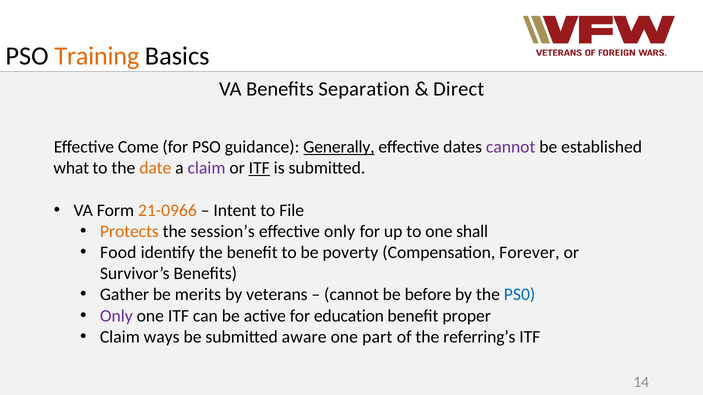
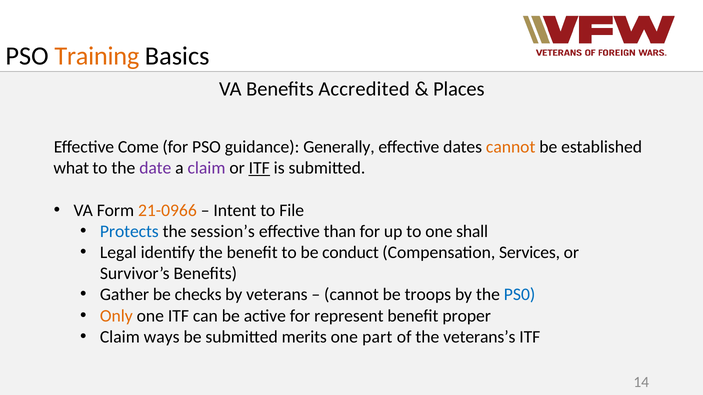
Separation: Separation -> Accredited
Direct: Direct -> Places
Generally underline: present -> none
cannot at (511, 147) colour: purple -> orange
date colour: orange -> purple
Protects colour: orange -> blue
effective only: only -> than
Food: Food -> Legal
poverty: poverty -> conduct
Forever: Forever -> Services
merits: merits -> checks
before: before -> troops
Only at (116, 316) colour: purple -> orange
education: education -> represent
aware: aware -> merits
referring’s: referring’s -> veterans’s
